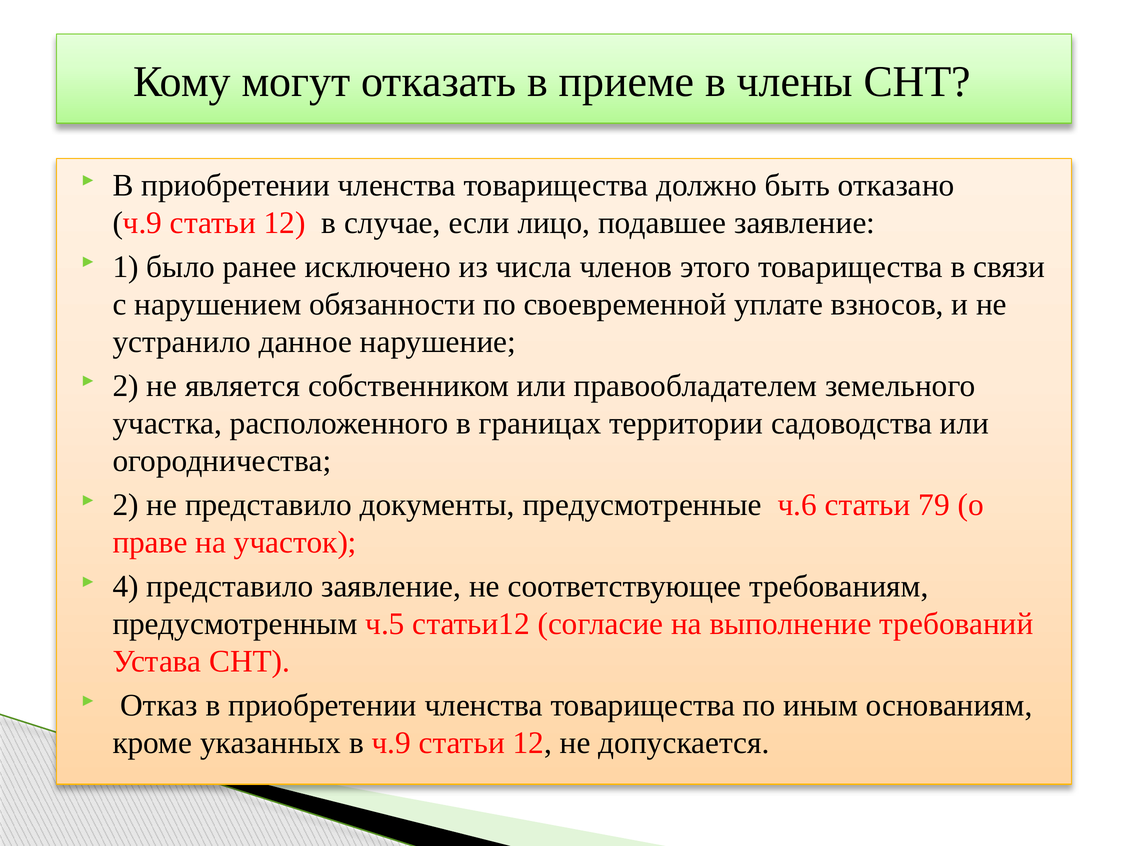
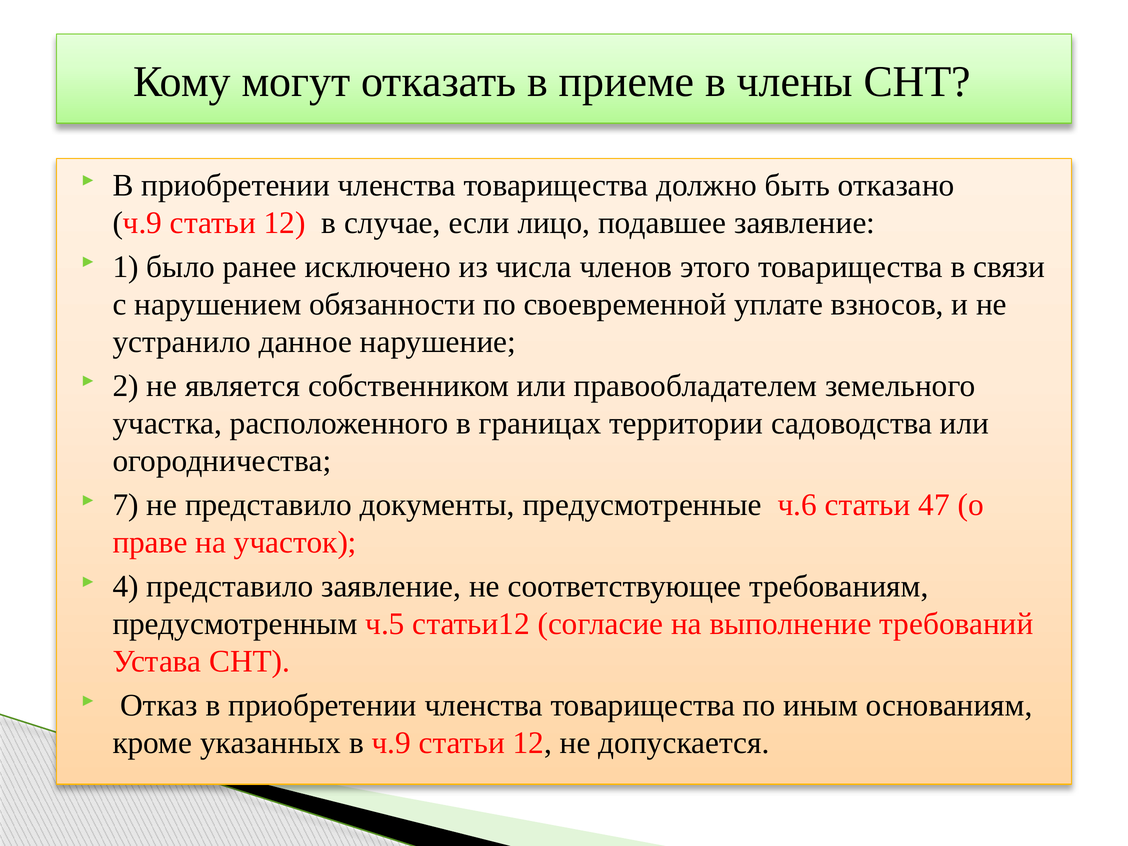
2 at (126, 505): 2 -> 7
79: 79 -> 47
